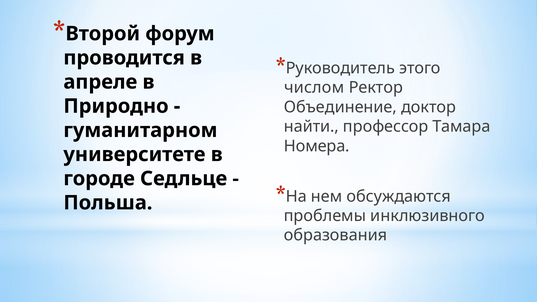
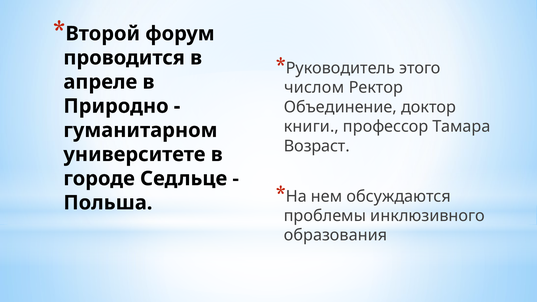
найти: найти -> книги
Номера: Номера -> Возраст
